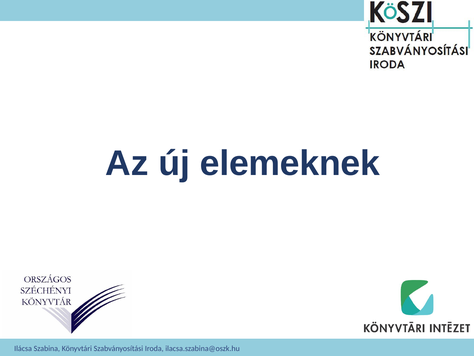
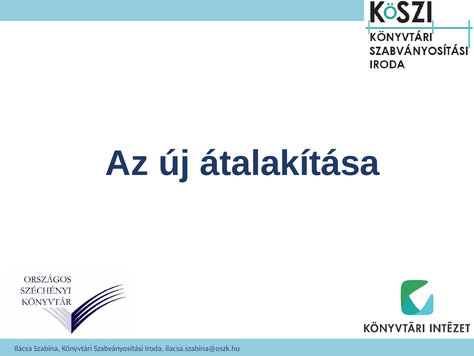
elemeknek: elemeknek -> átalakítása
